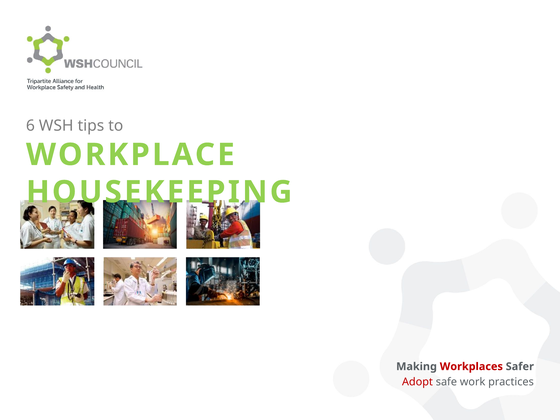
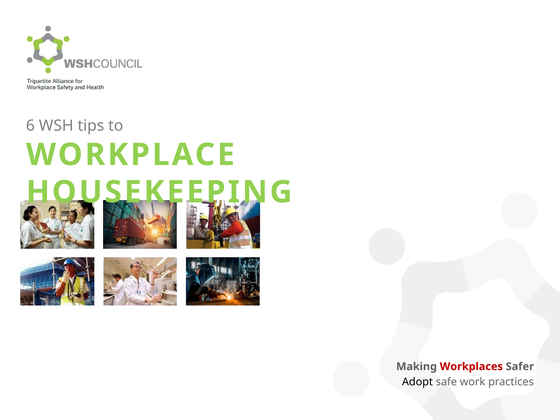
Adopt colour: red -> black
